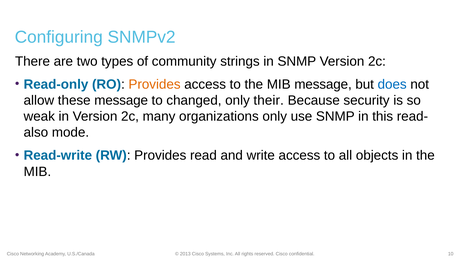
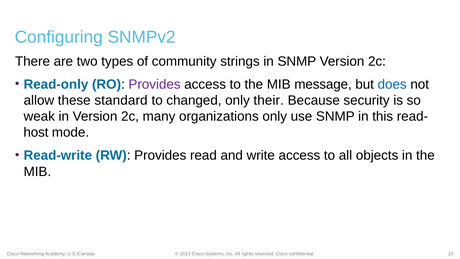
Provides at (155, 84) colour: orange -> purple
these message: message -> standard
also: also -> host
